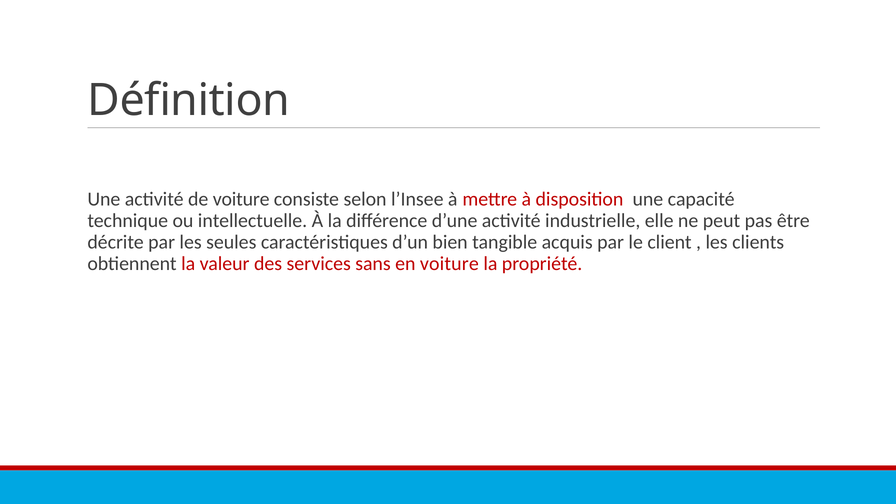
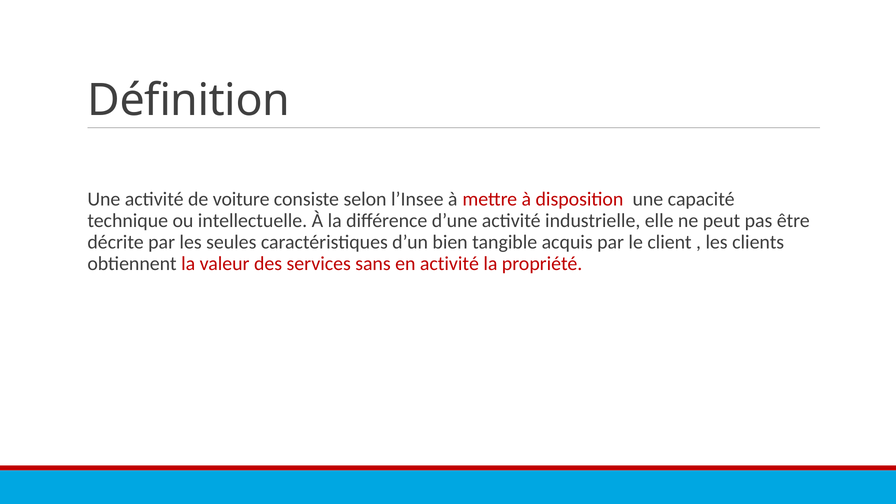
en voiture: voiture -> activité
